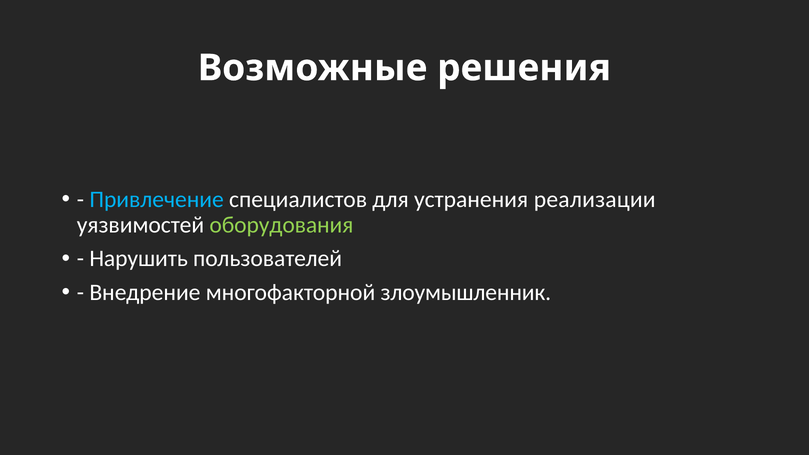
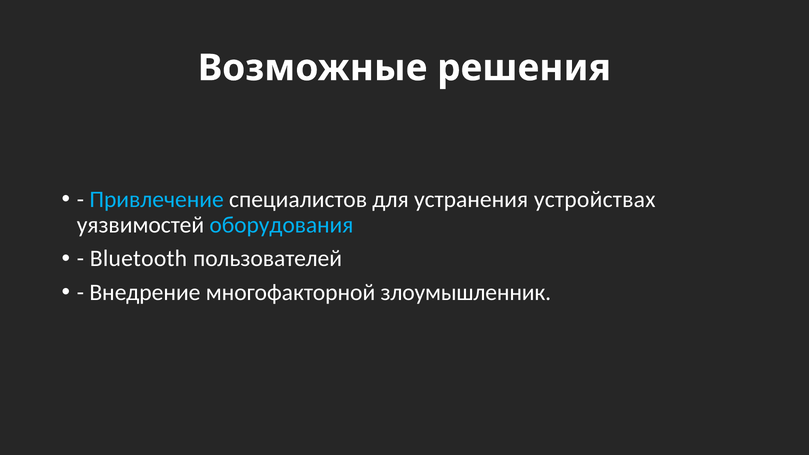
реализации: реализации -> устройствах
оборудования colour: light green -> light blue
Нарушить: Нарушить -> Bluetooth
